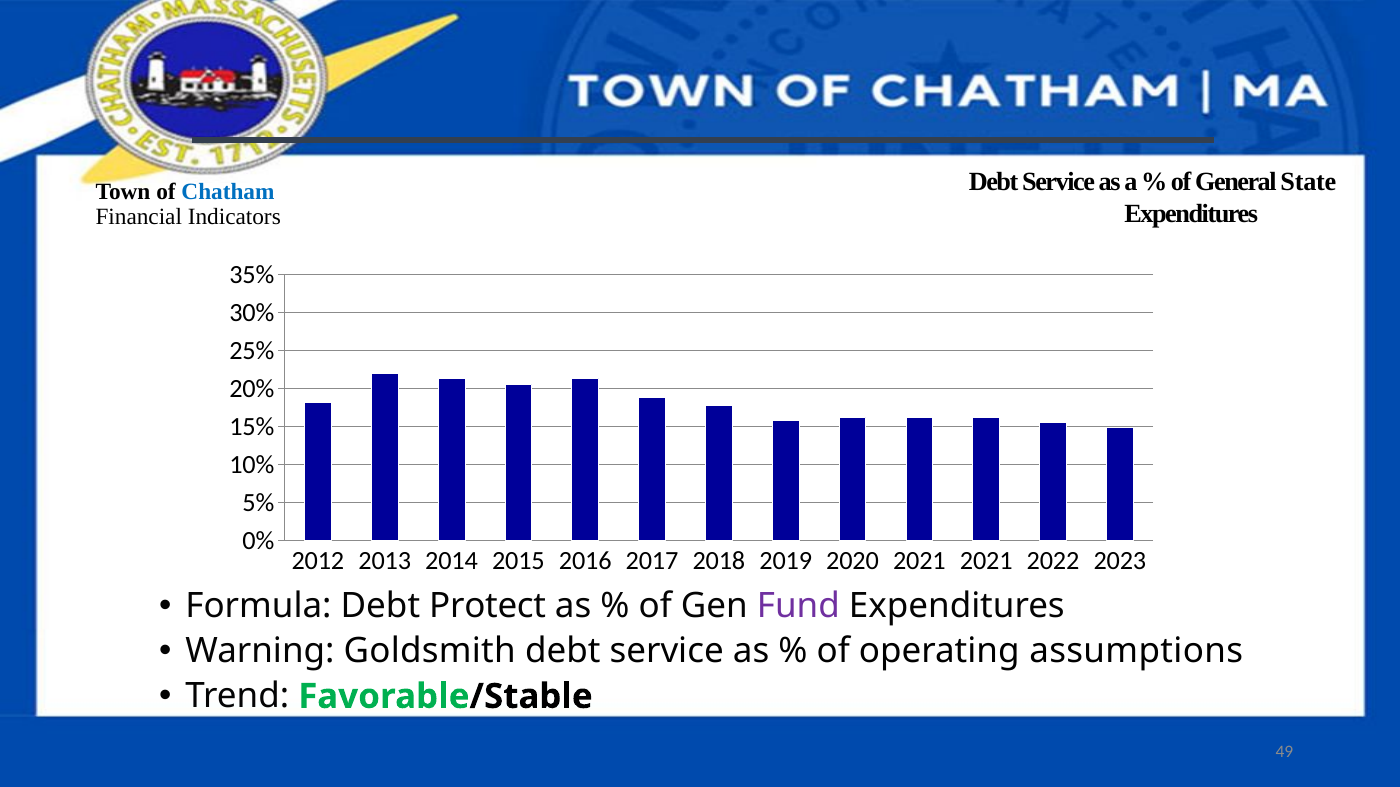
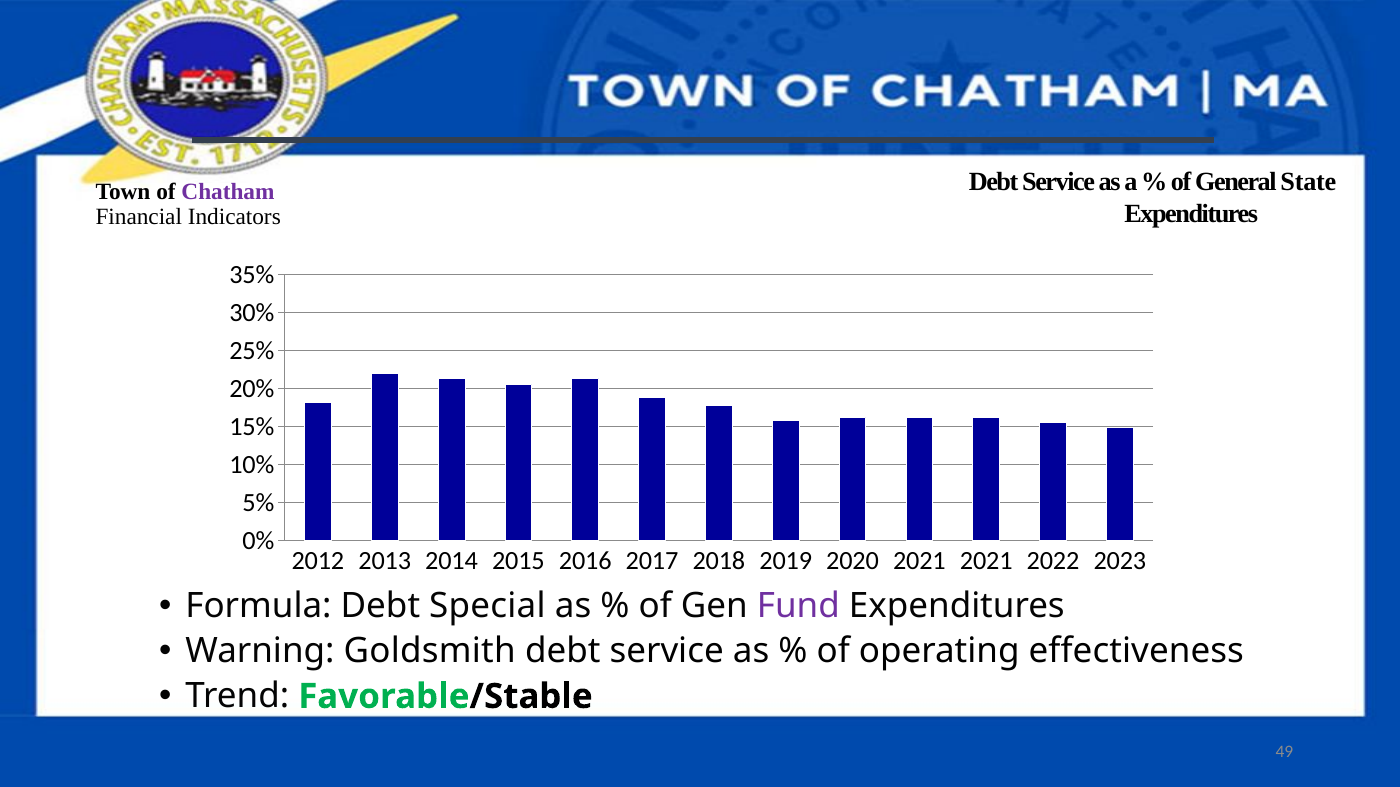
Chatham colour: blue -> purple
Protect: Protect -> Special
assumptions: assumptions -> effectiveness
